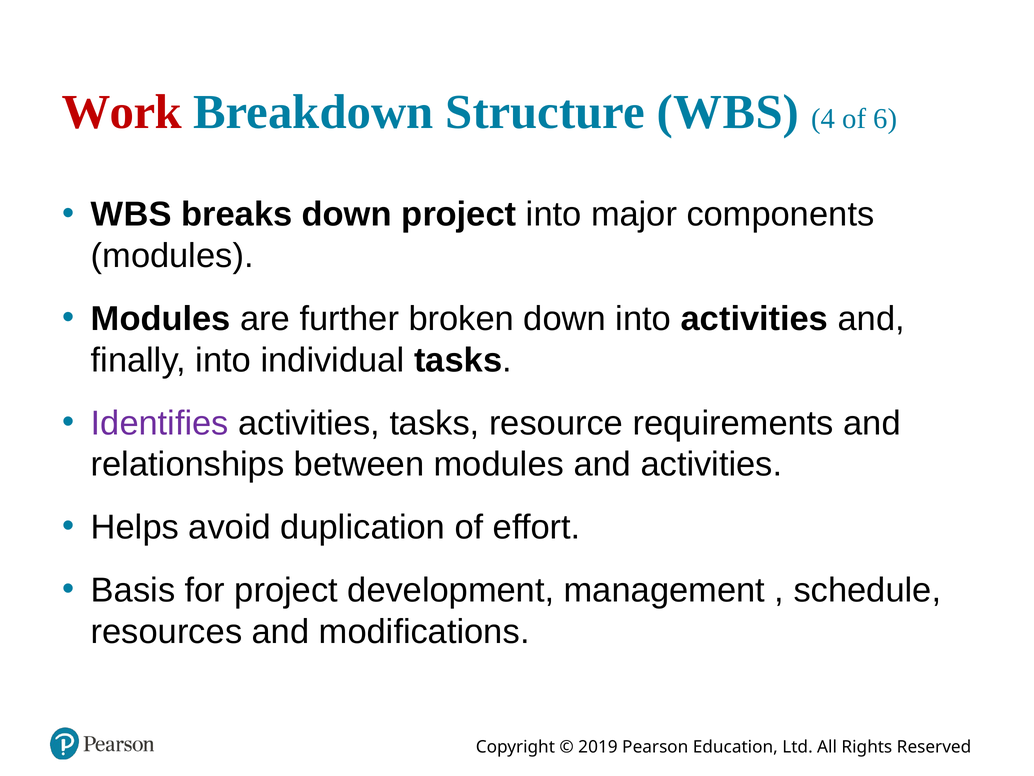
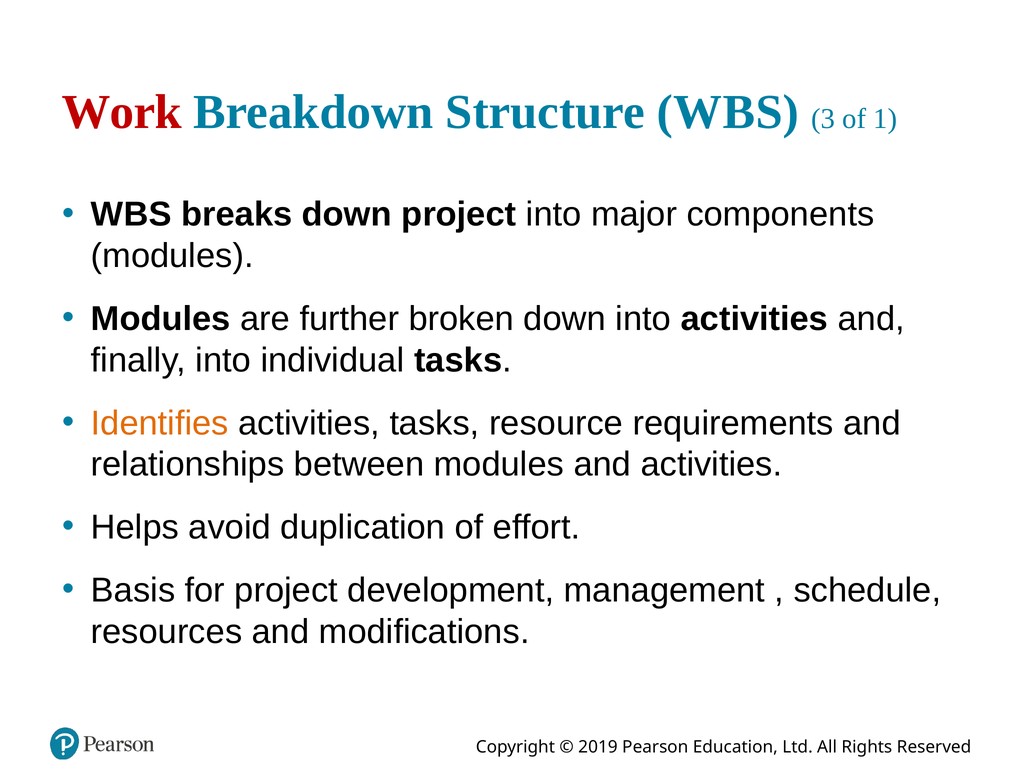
4: 4 -> 3
6: 6 -> 1
Identifies colour: purple -> orange
